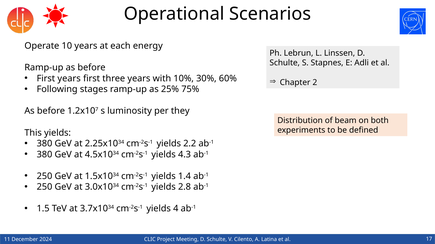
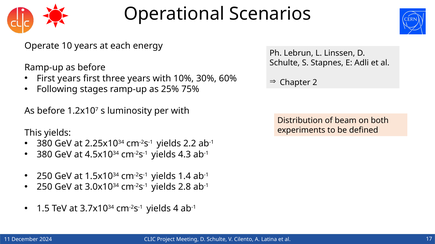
per they: they -> with
